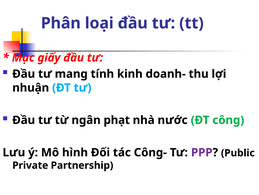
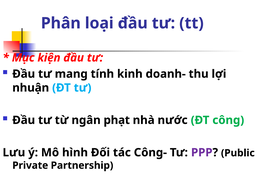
giấy: giấy -> kiện
